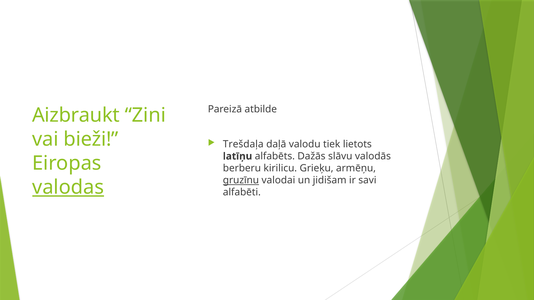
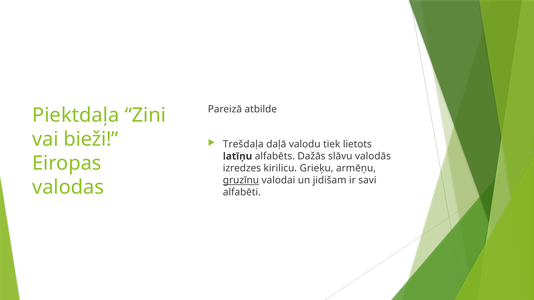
Aizbraukt: Aizbraukt -> Piektdaļa
berberu: berberu -> izredzes
valodas underline: present -> none
